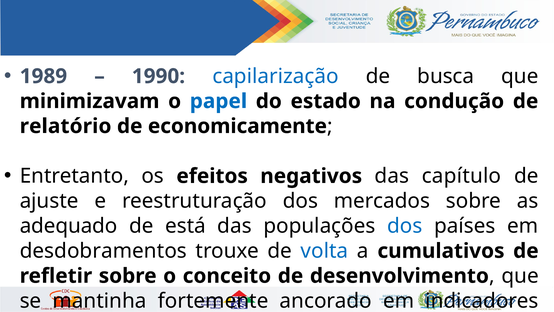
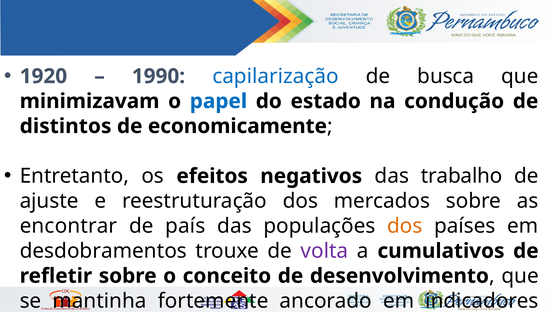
1989: 1989 -> 1920
relatório: relatório -> distintos
capítulo: capítulo -> trabalho
adequado: adequado -> encontrar
está: está -> país
dos at (405, 226) colour: blue -> orange
volta colour: blue -> purple
